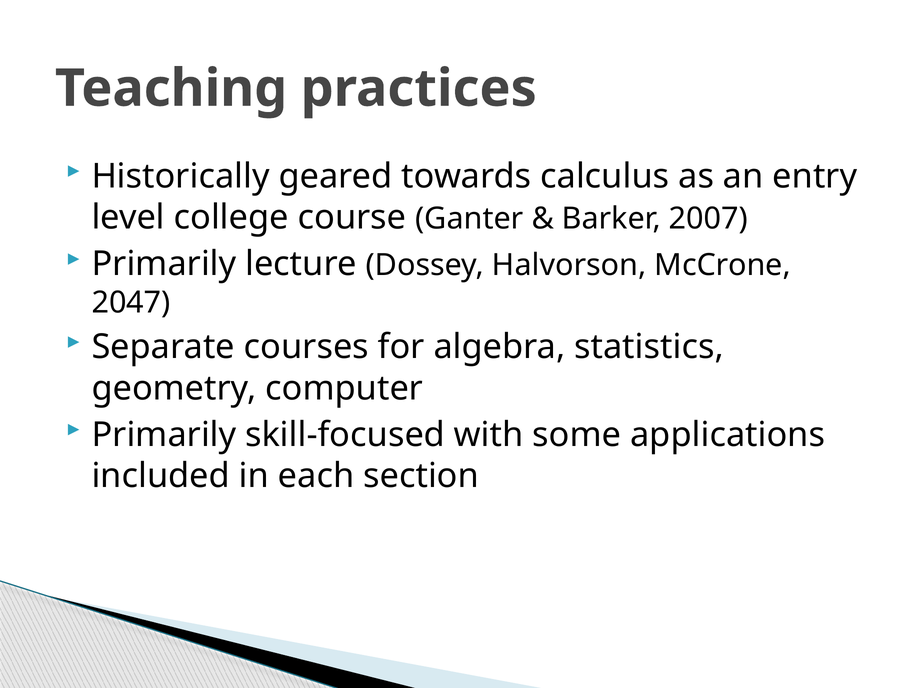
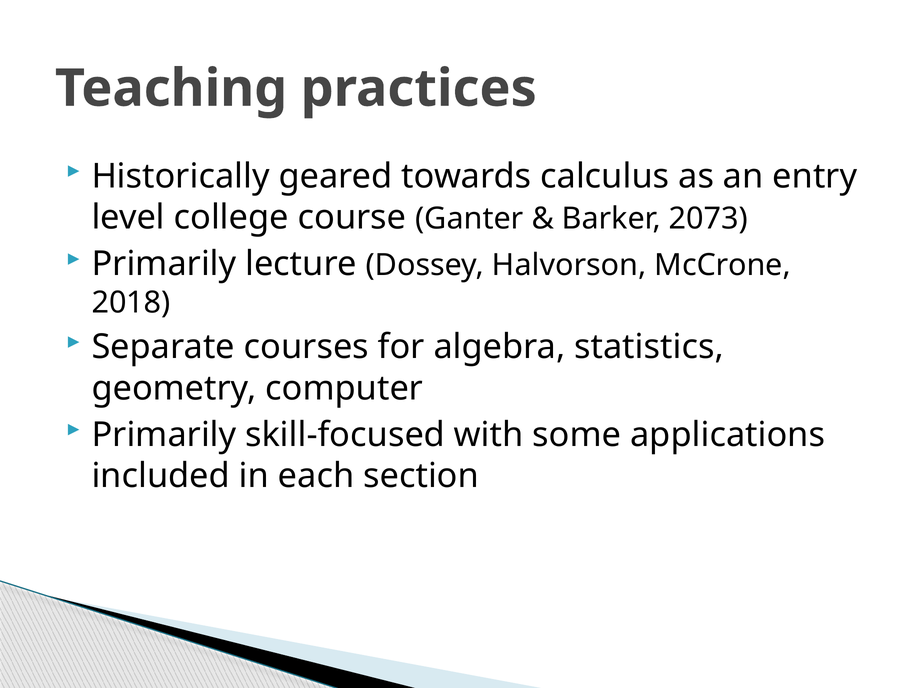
2007: 2007 -> 2073
2047: 2047 -> 2018
